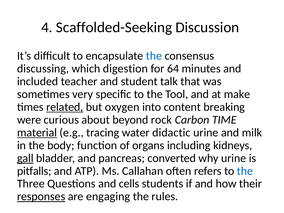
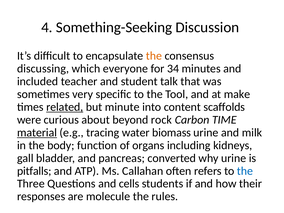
Scaffolded-Seeking: Scaffolded-Seeking -> Something-Seeking
the at (154, 56) colour: blue -> orange
digestion: digestion -> everyone
64: 64 -> 34
oxygen: oxygen -> minute
breaking: breaking -> scaffolds
didactic: didactic -> biomass
gall underline: present -> none
responses underline: present -> none
engaging: engaging -> molecule
